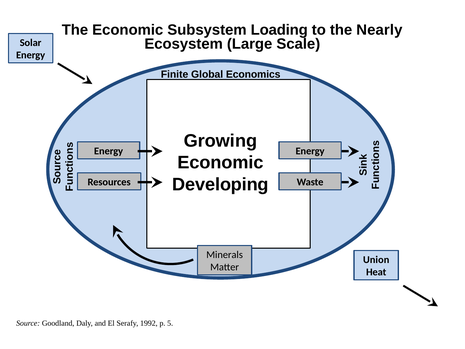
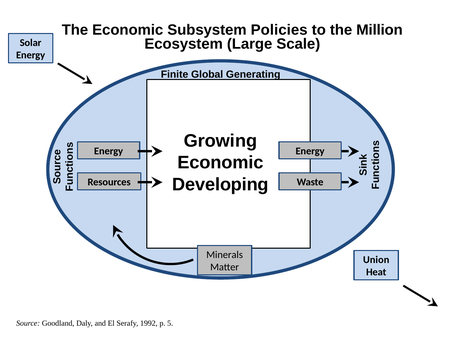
Loading: Loading -> Policies
Nearly: Nearly -> Million
Economics: Economics -> Generating
